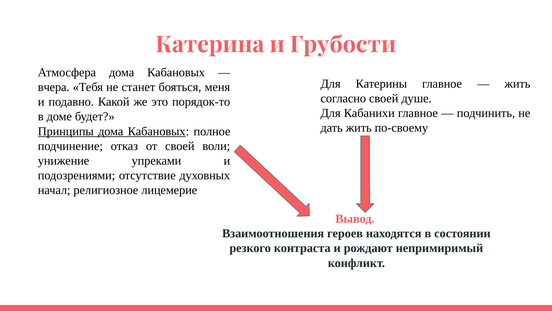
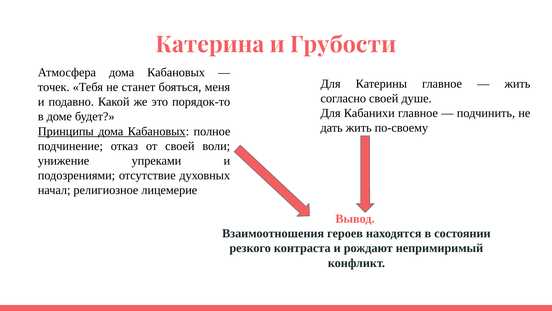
вчера: вчера -> точек
